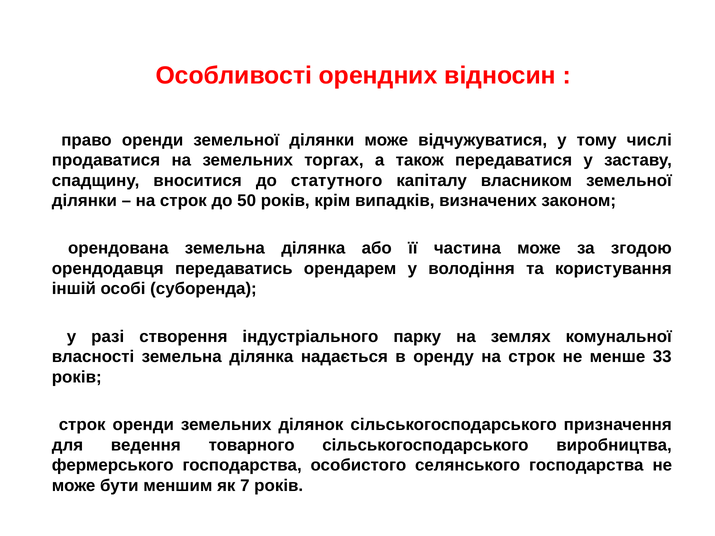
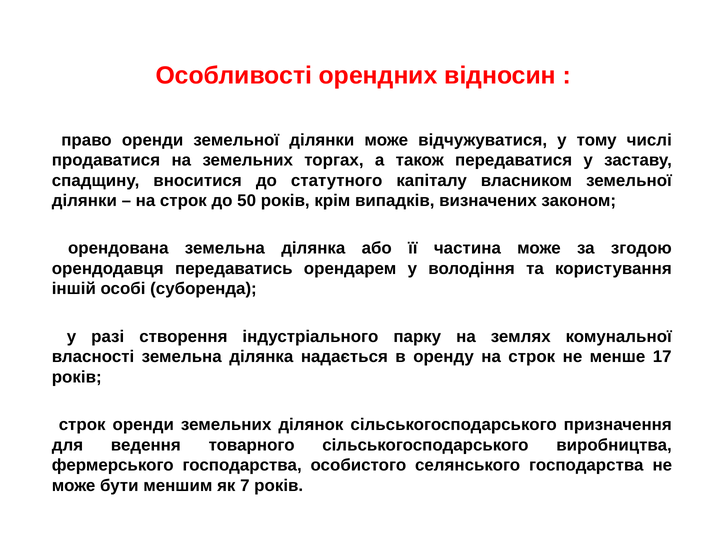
33: 33 -> 17
